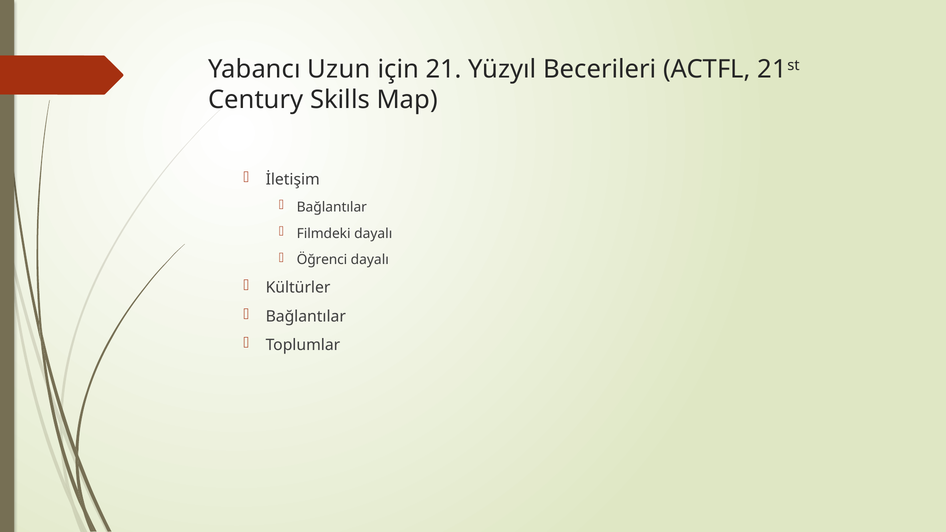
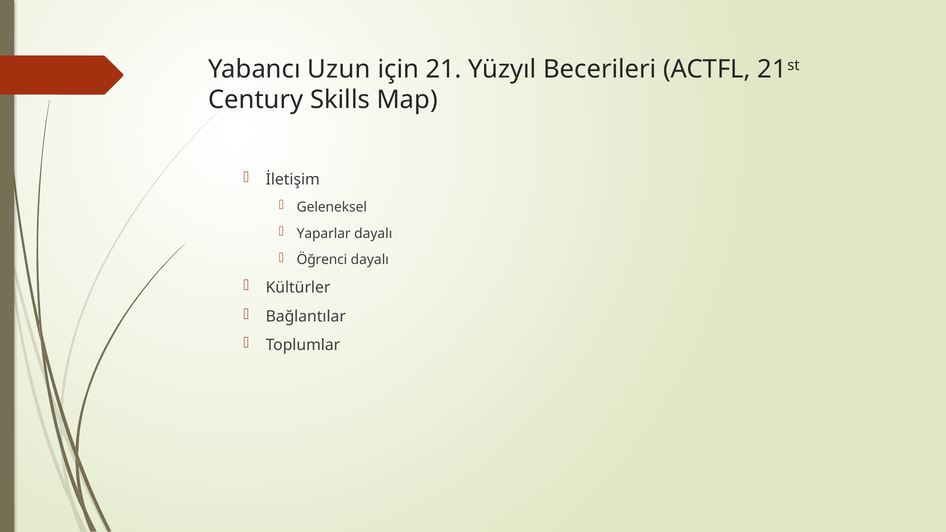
Bağlantılar at (332, 207): Bağlantılar -> Geleneksel
Filmdeki: Filmdeki -> Yaparlar
